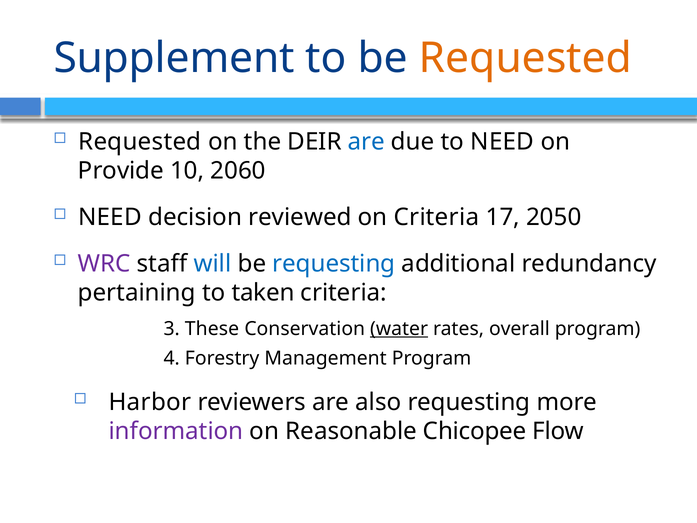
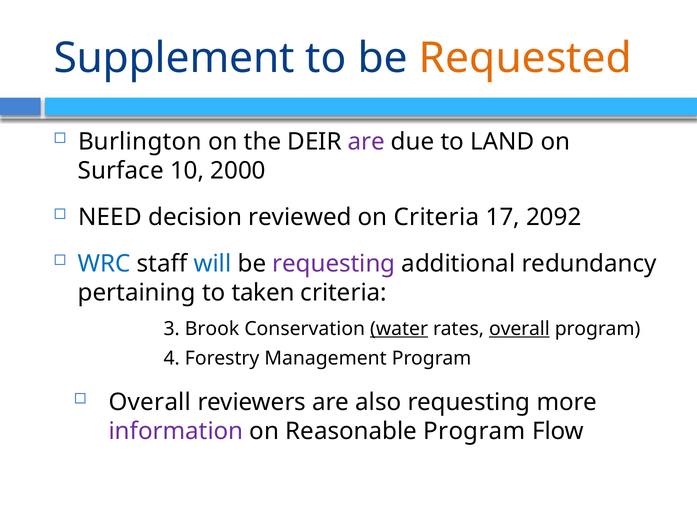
Requested at (140, 142): Requested -> Burlington
are at (366, 142) colour: blue -> purple
to NEED: NEED -> LAND
Provide: Provide -> Surface
2060: 2060 -> 2000
2050: 2050 -> 2092
WRC colour: purple -> blue
requesting at (334, 264) colour: blue -> purple
These: These -> Brook
overall at (519, 329) underline: none -> present
Harbor at (150, 402): Harbor -> Overall
Reasonable Chicopee: Chicopee -> Program
